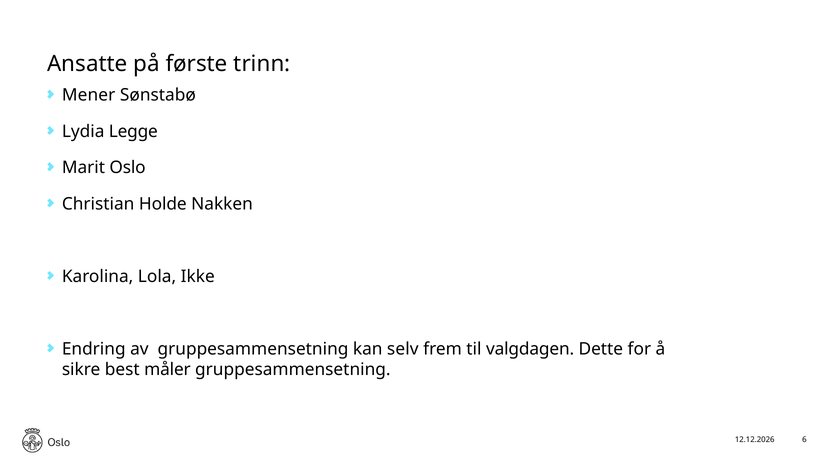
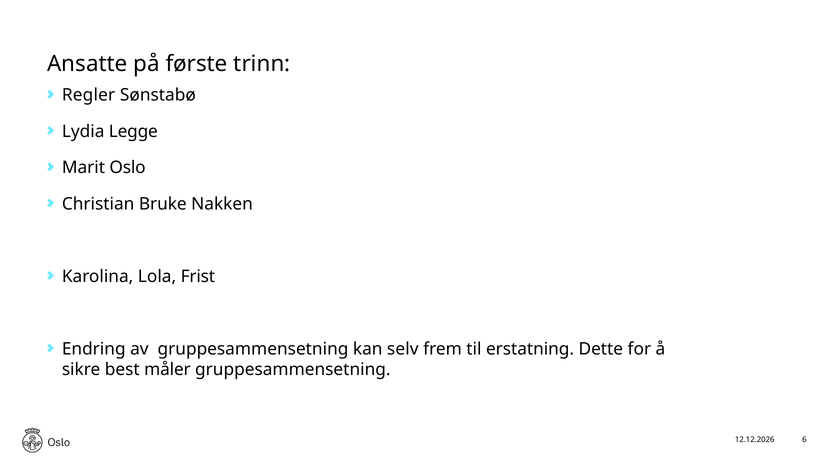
Mener: Mener -> Regler
Holde: Holde -> Bruke
Ikke: Ikke -> Frist
valgdagen: valgdagen -> erstatning
